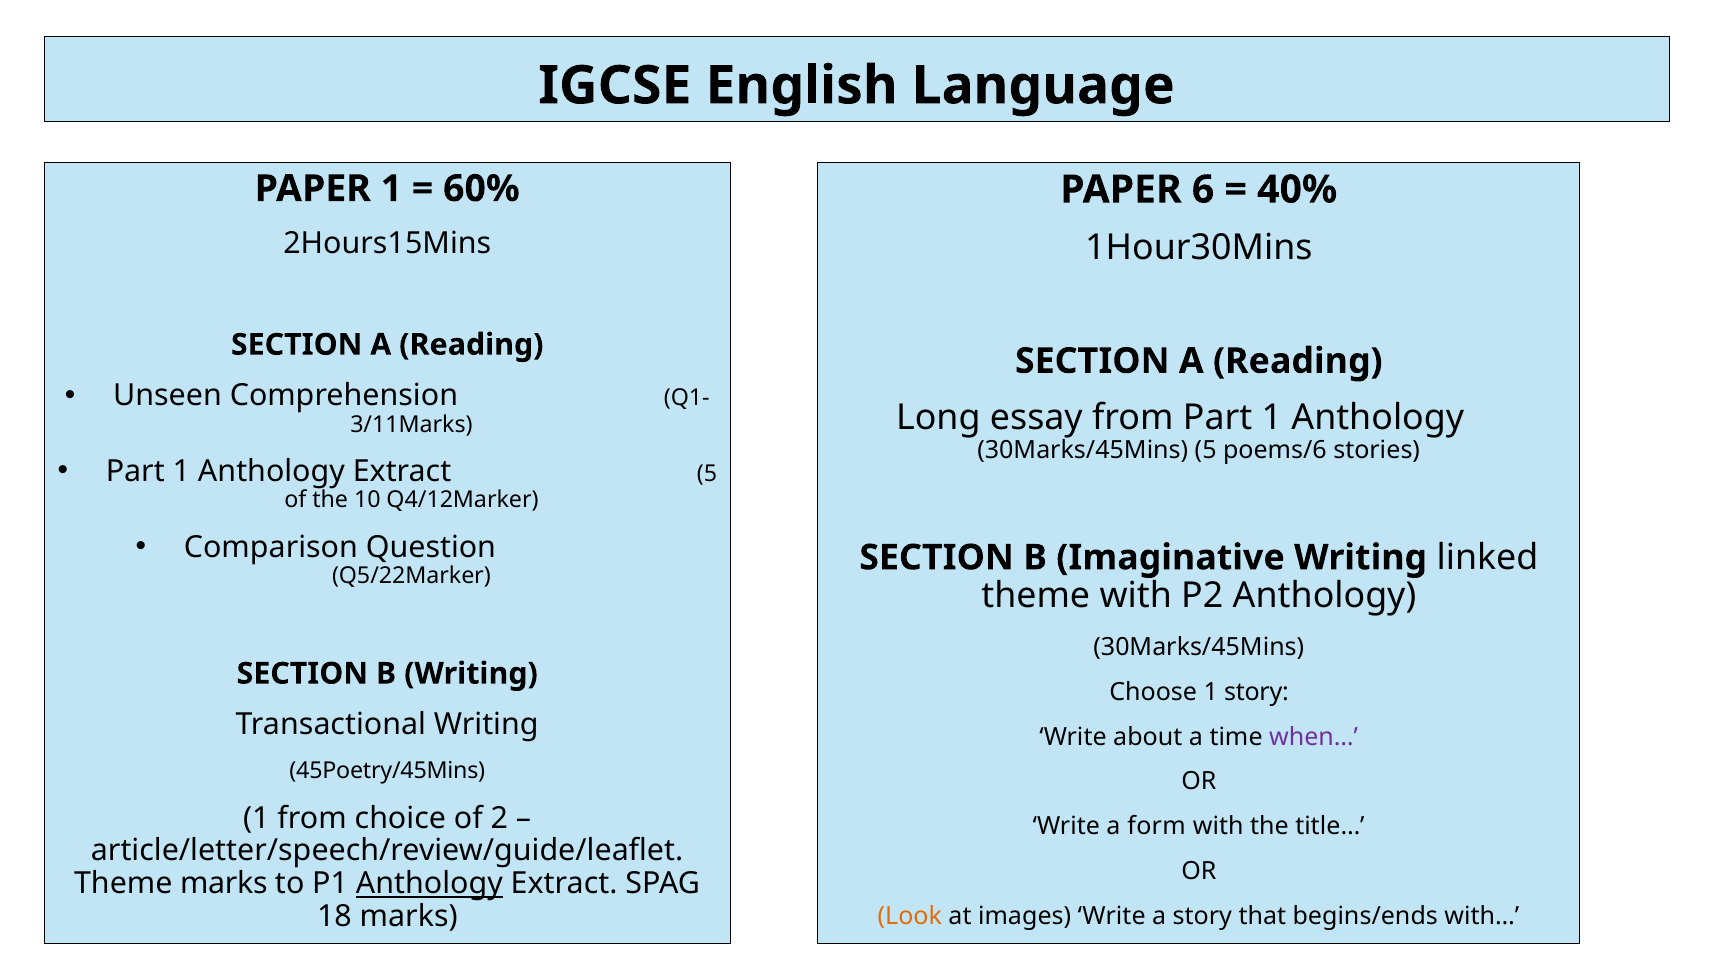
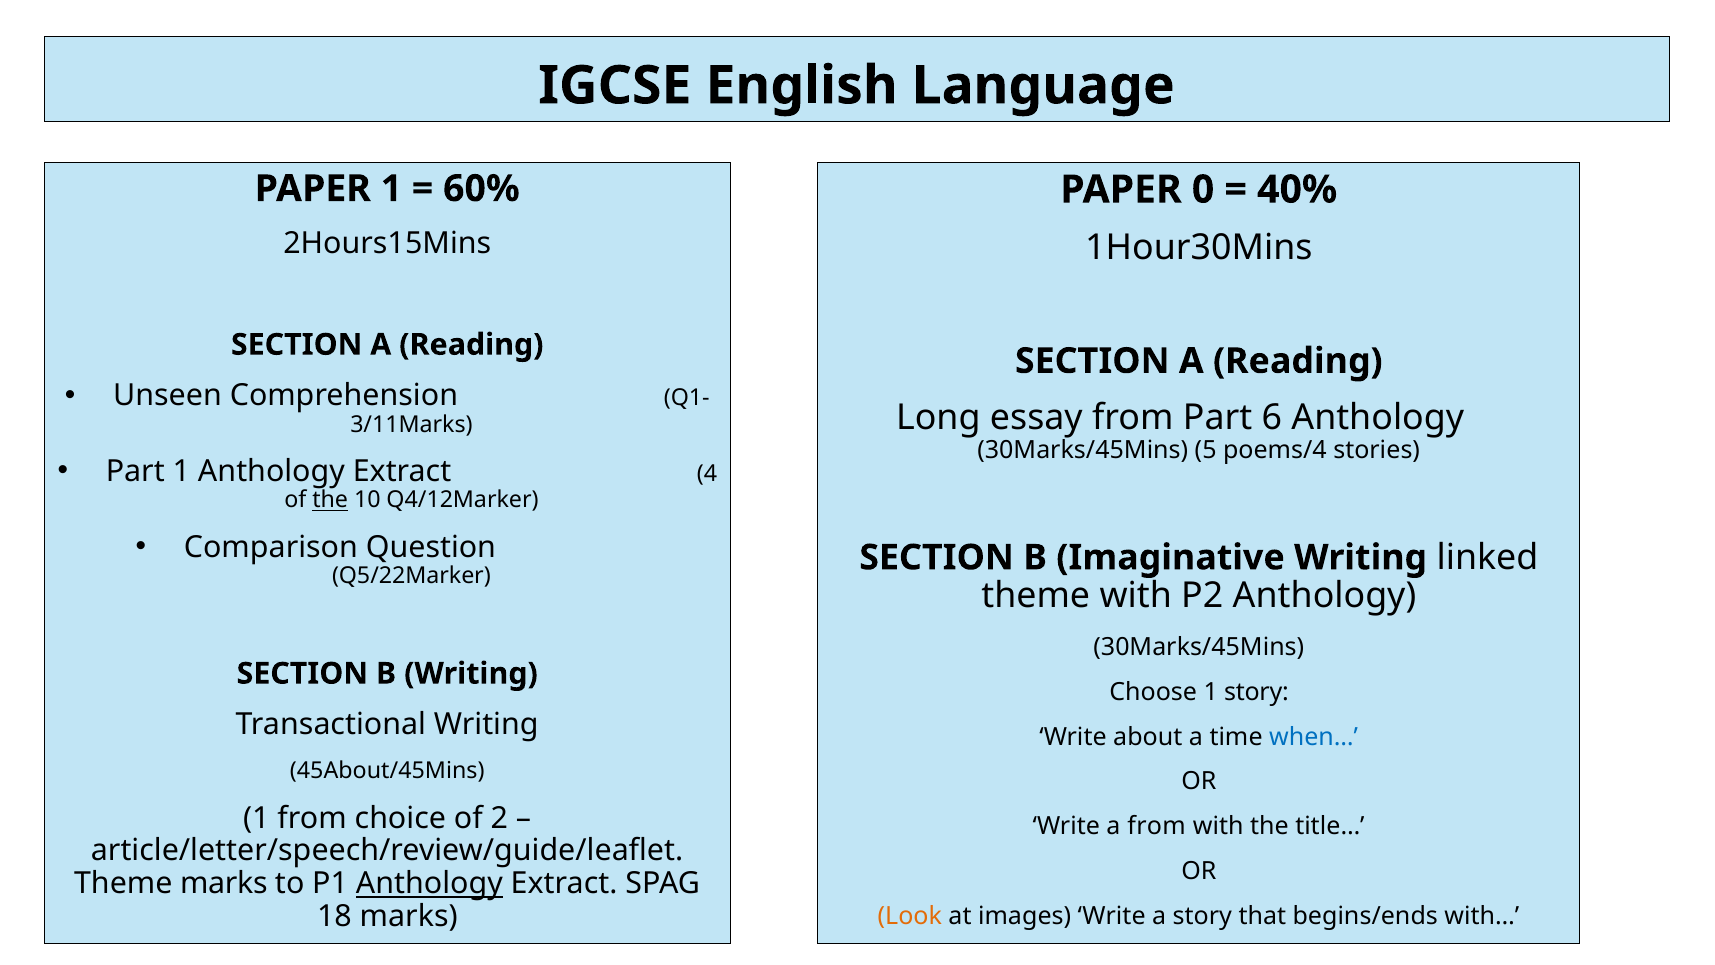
6: 6 -> 0
from Part 1: 1 -> 6
poems/6: poems/6 -> poems/4
Extract 5: 5 -> 4
the at (330, 500) underline: none -> present
when… colour: purple -> blue
45Poetry/45Mins: 45Poetry/45Mins -> 45About/45Mins
a form: form -> from
